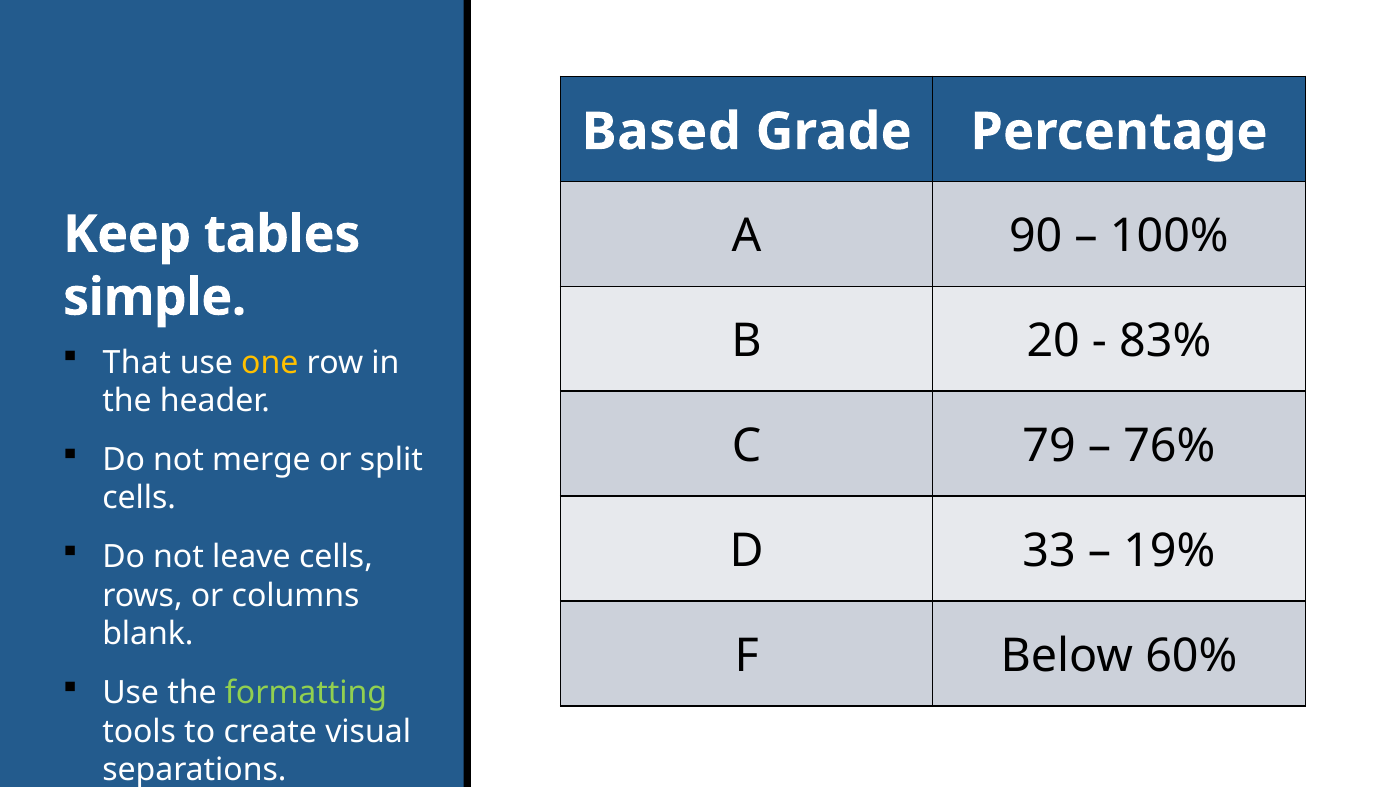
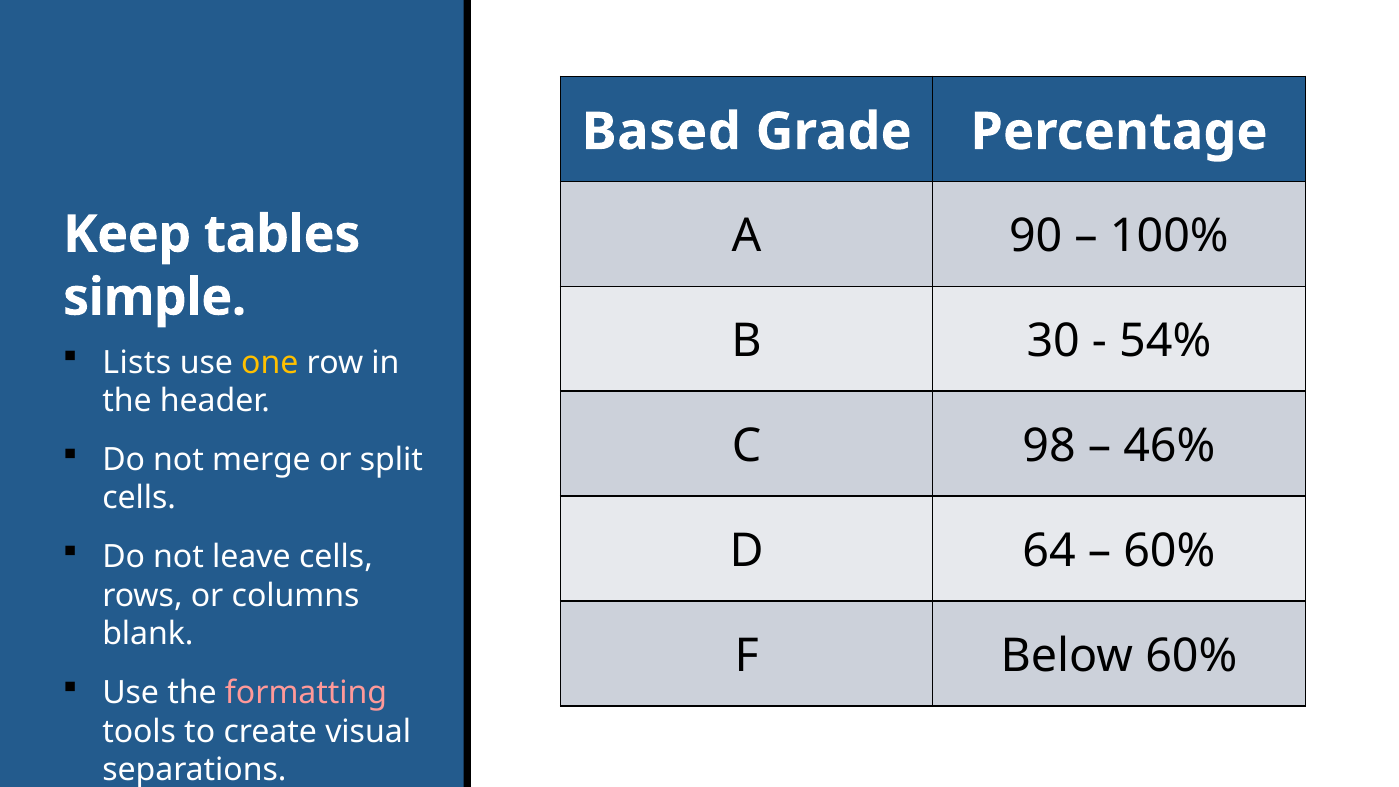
20: 20 -> 30
83%: 83% -> 54%
That: That -> Lists
79: 79 -> 98
76%: 76% -> 46%
33: 33 -> 64
19% at (1169, 551): 19% -> 60%
formatting colour: light green -> pink
